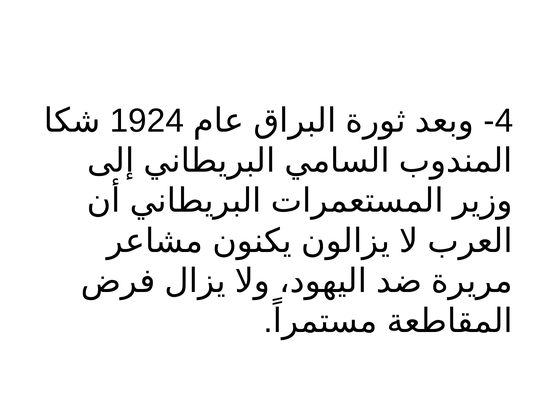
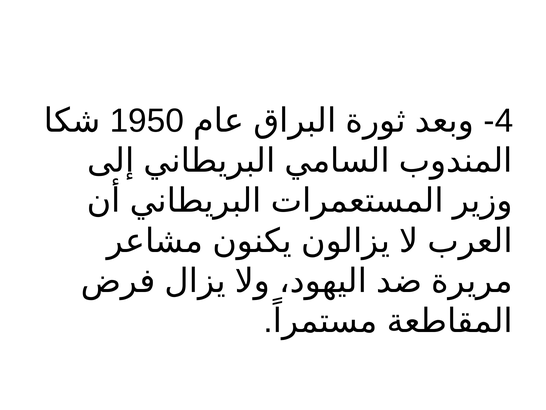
1924: 1924 -> 1950
